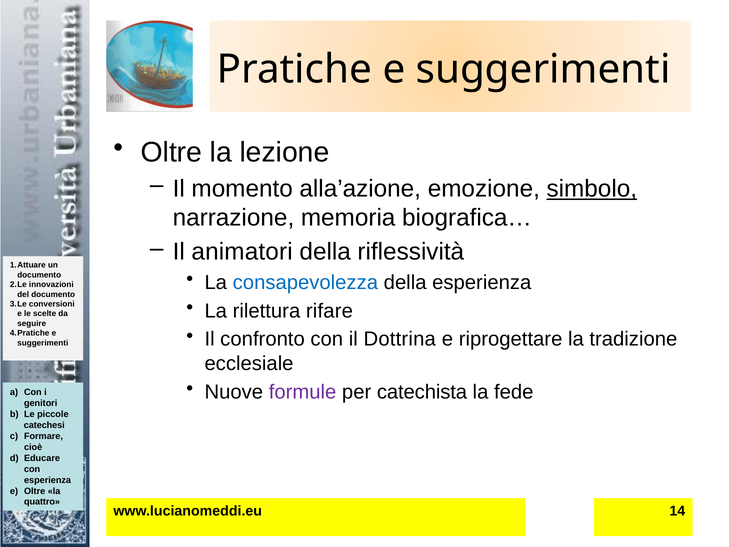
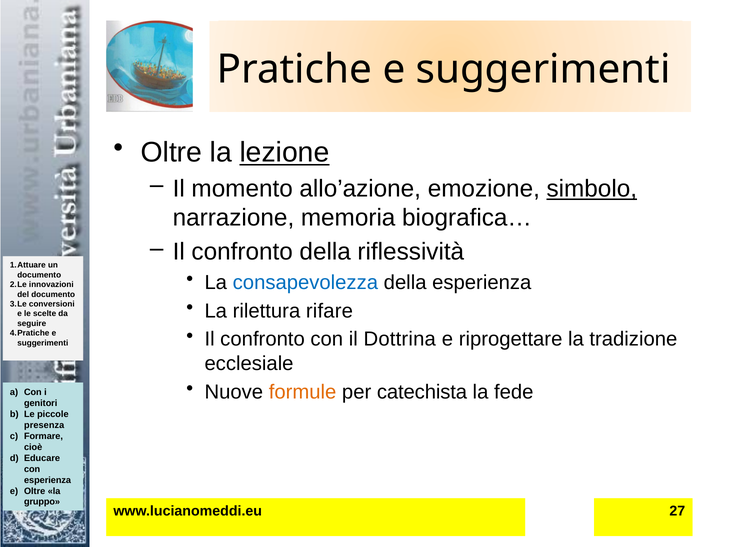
lezione underline: none -> present
alla’azione: alla’azione -> allo’azione
animatori at (242, 252): animatori -> confronto
formule colour: purple -> orange
catechesi: catechesi -> presenza
quattro: quattro -> gruppo
14: 14 -> 27
